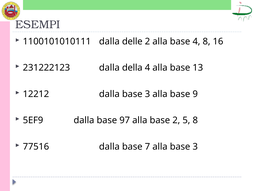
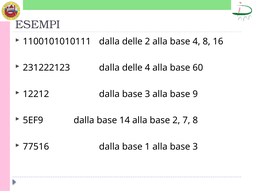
231222123 dalla della: della -> delle
13: 13 -> 60
97: 97 -> 14
5: 5 -> 7
7: 7 -> 1
